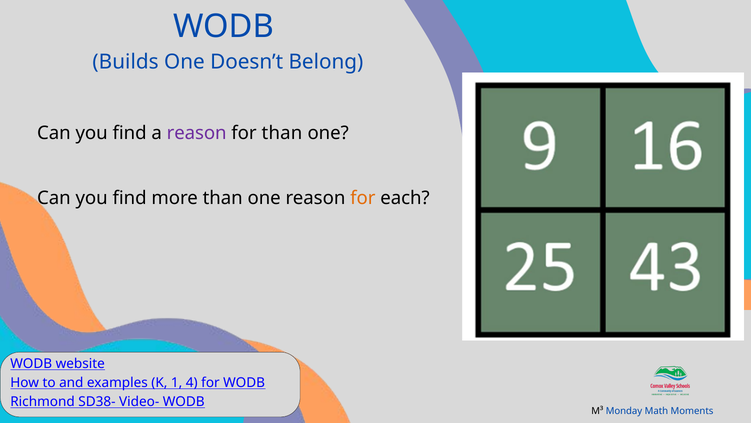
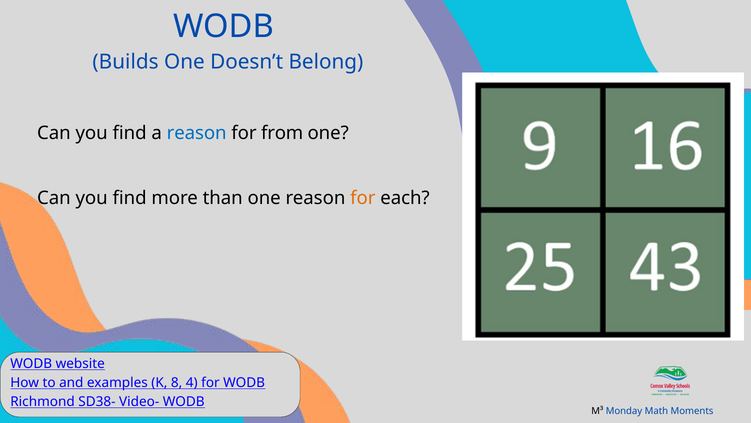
reason at (197, 133) colour: purple -> blue
for than: than -> from
1: 1 -> 8
